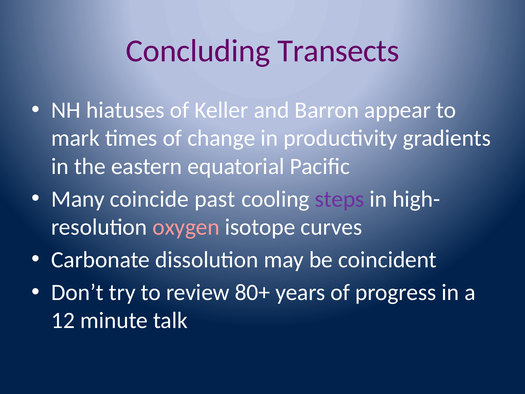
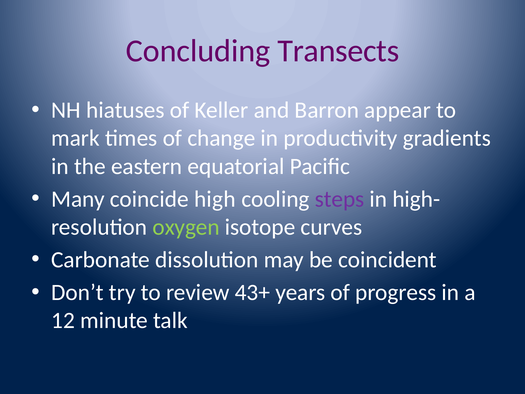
past: past -> high
oxygen colour: pink -> light green
80+: 80+ -> 43+
